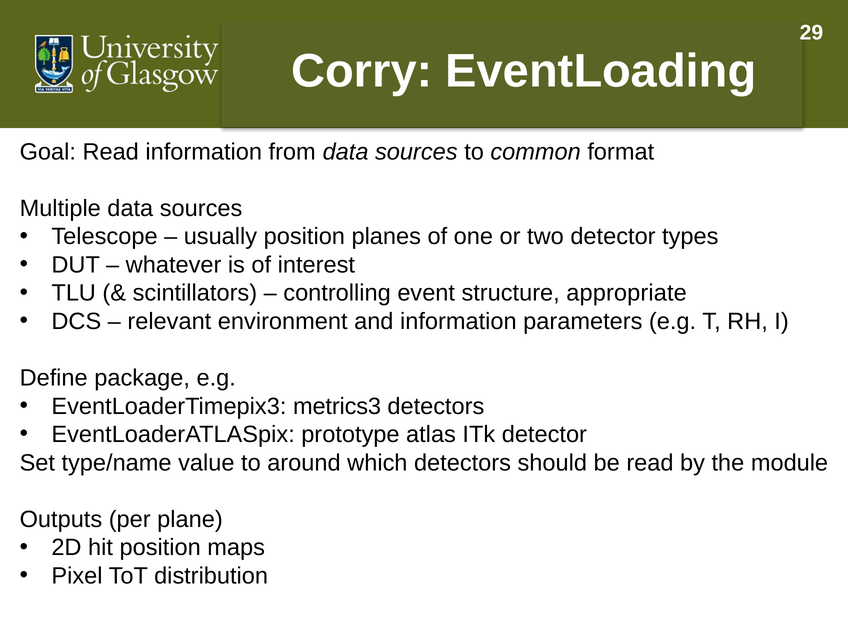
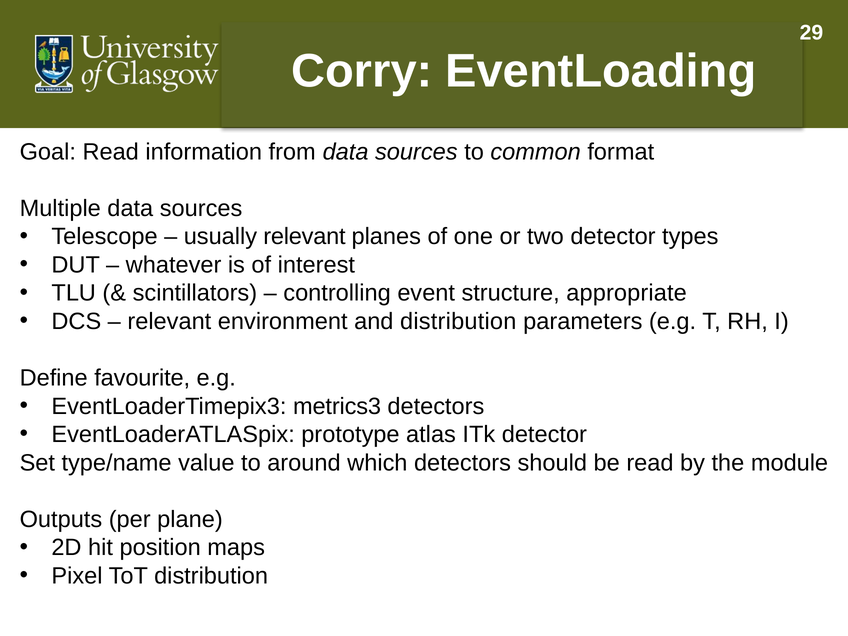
usually position: position -> relevant
and information: information -> distribution
package: package -> favourite
